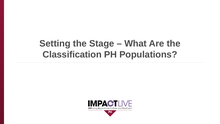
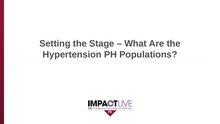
Classification: Classification -> Hypertension
